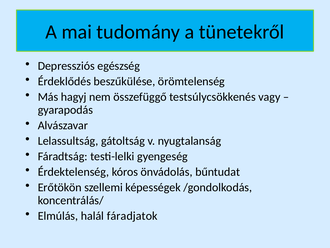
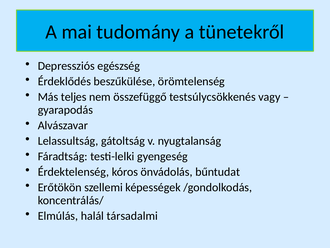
hagyj: hagyj -> teljes
fáradjatok: fáradjatok -> társadalmi
